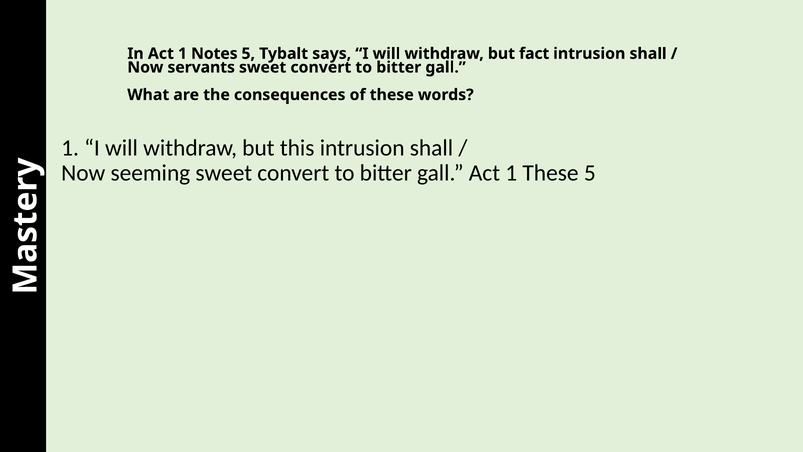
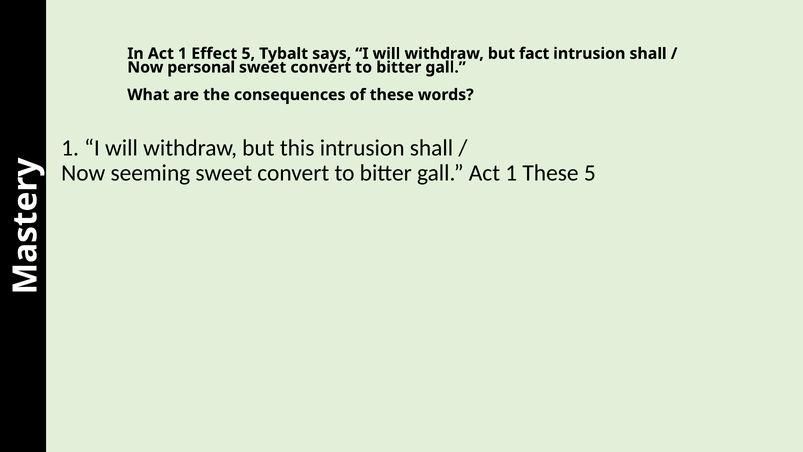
Notes: Notes -> Effect
servants: servants -> personal
